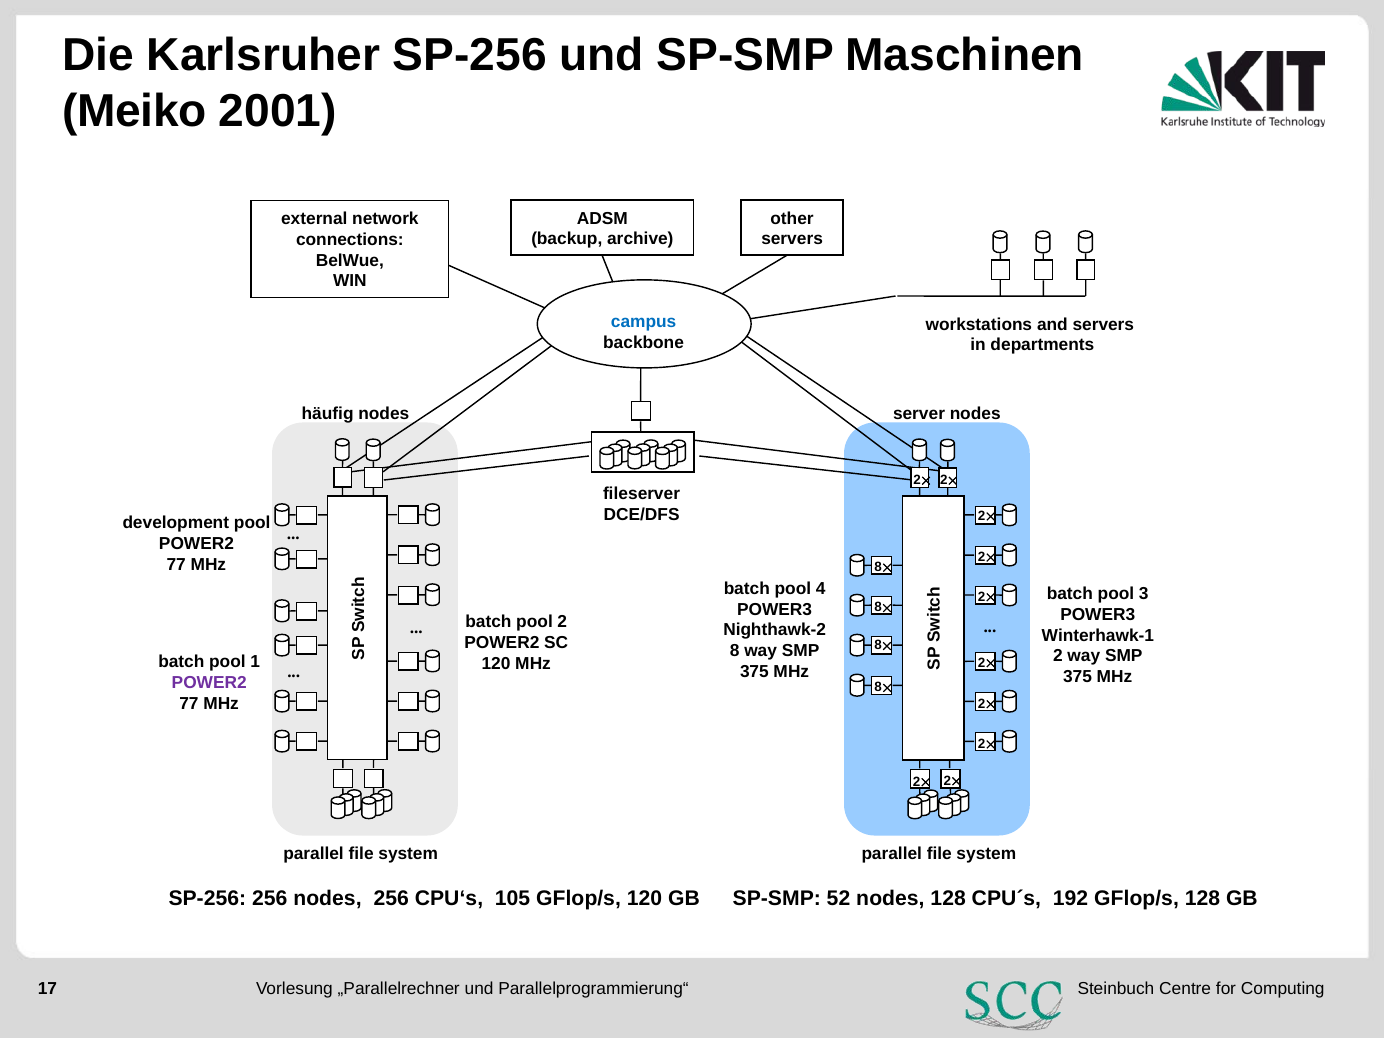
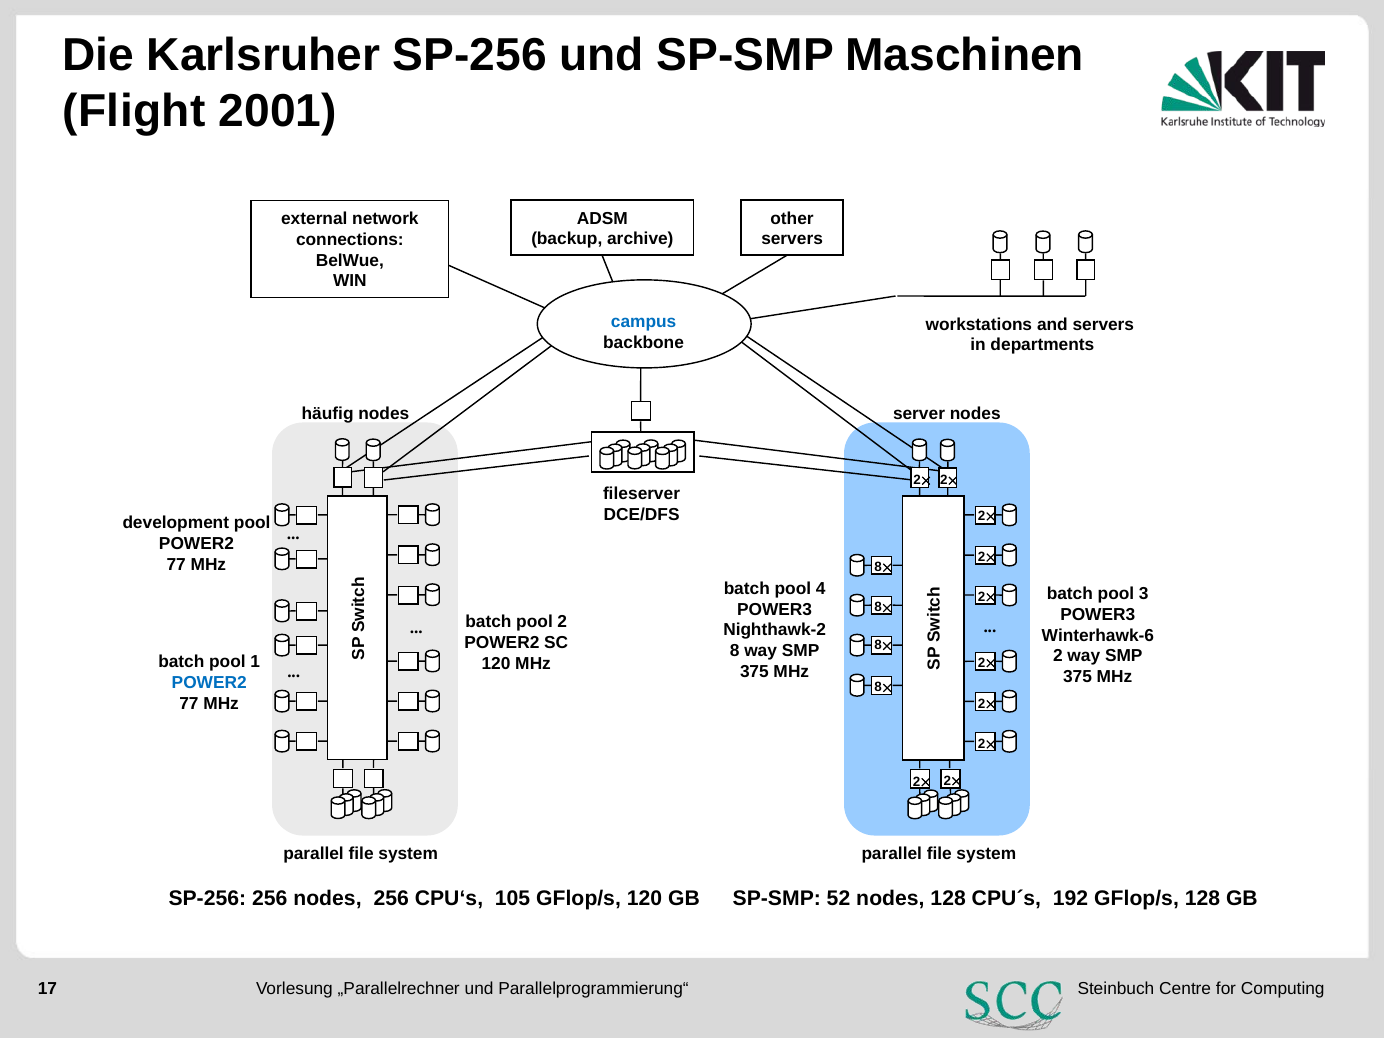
Meiko: Meiko -> Flight
Winterhawk-1: Winterhawk-1 -> Winterhawk-6
POWER2 at (209, 683) colour: purple -> blue
